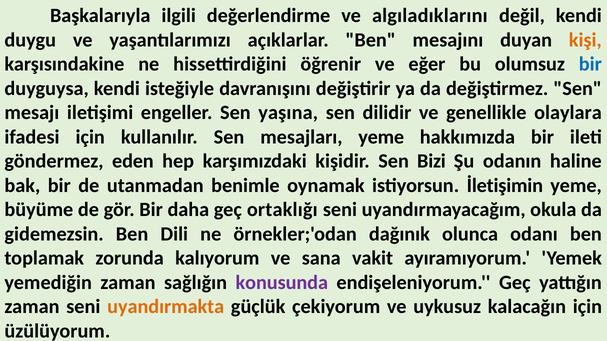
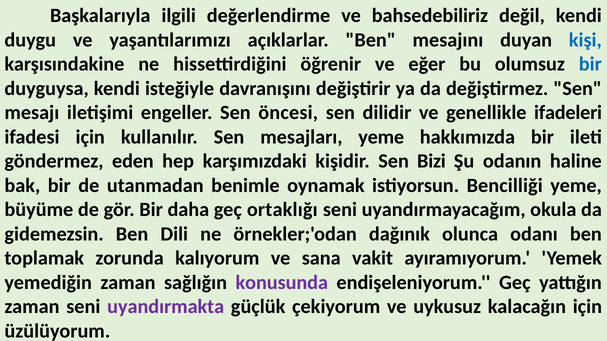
algıladıklarını: algıladıklarını -> bahsedebiliriz
kişi colour: orange -> blue
yaşına: yaşına -> öncesi
olaylara: olaylara -> ifadeleri
İletişimin: İletişimin -> Bencilliği
uyandırmakta colour: orange -> purple
